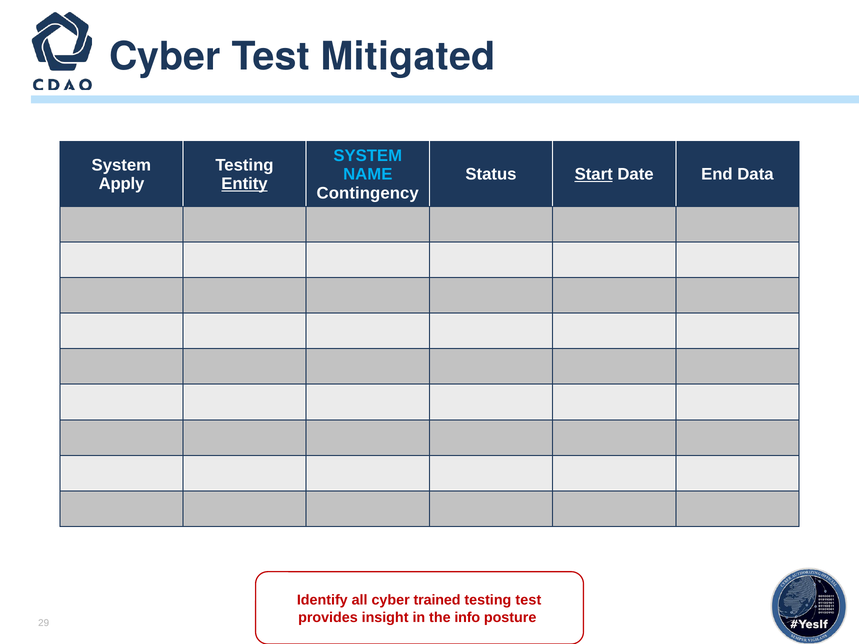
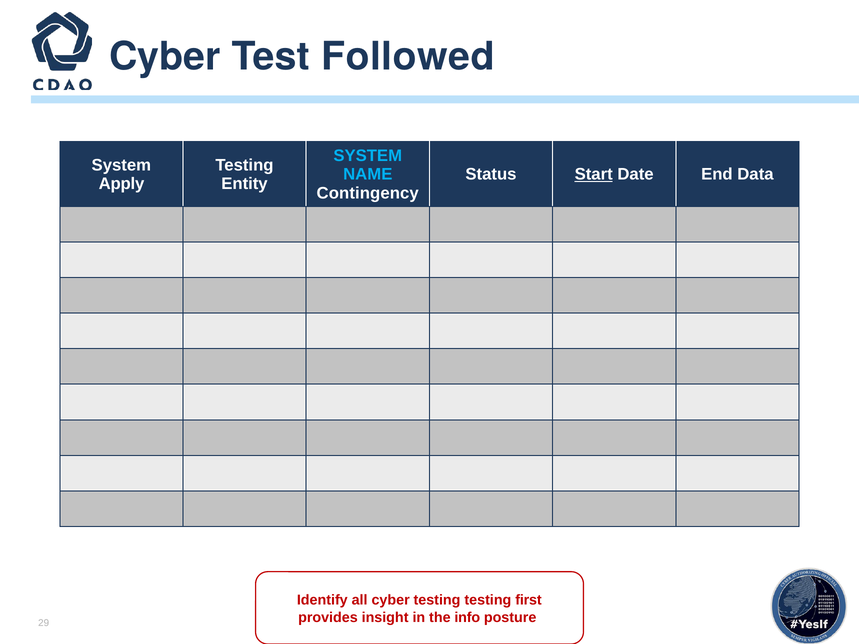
Mitigated: Mitigated -> Followed
Entity underline: present -> none
cyber trained: trained -> testing
testing test: test -> first
